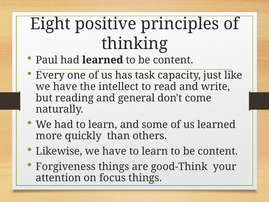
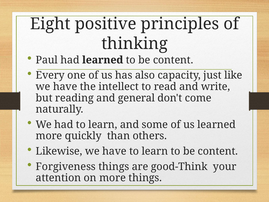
task: task -> also
on focus: focus -> more
